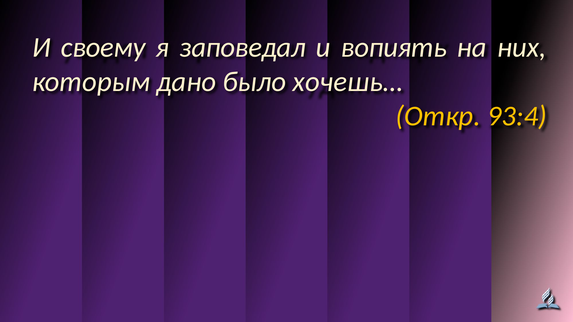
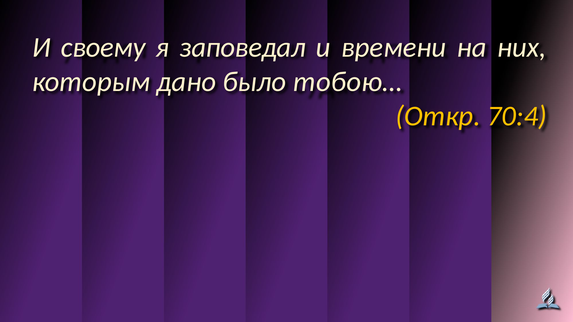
вопиять: вопиять -> времени
хочешь…: хочешь… -> тобою…
93:4: 93:4 -> 70:4
